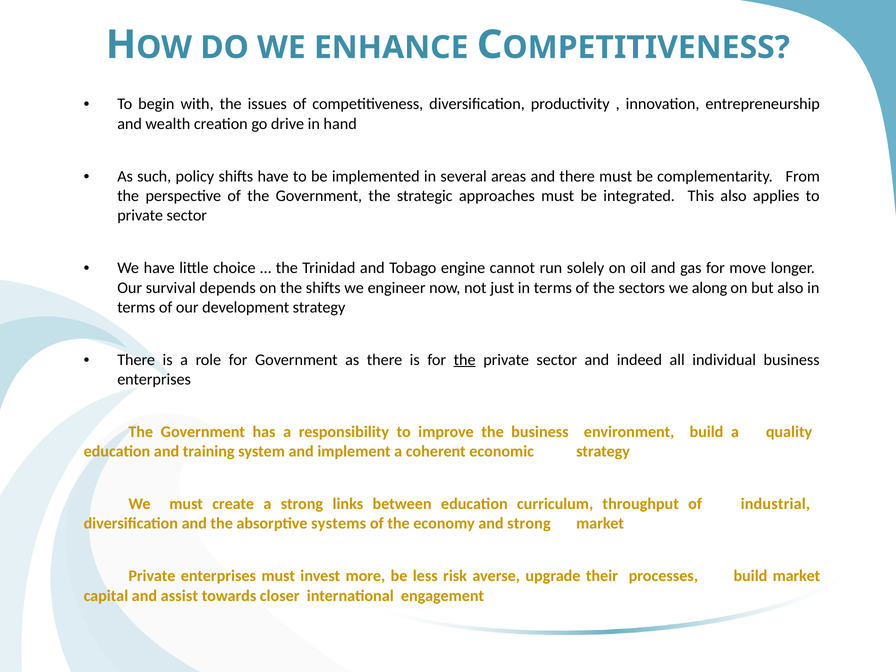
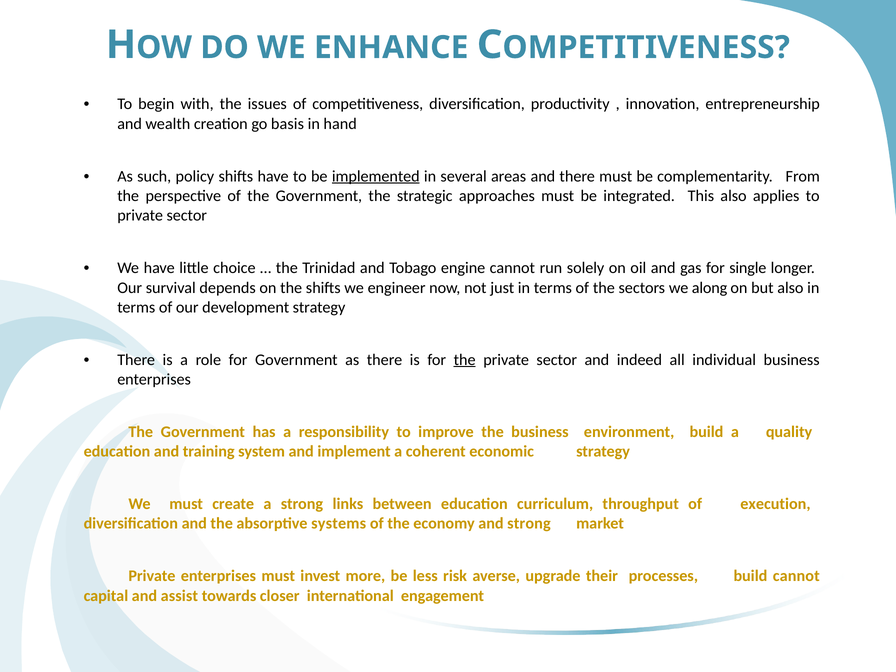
drive: drive -> basis
implemented underline: none -> present
move: move -> single
industrial: industrial -> execution
build market: market -> cannot
